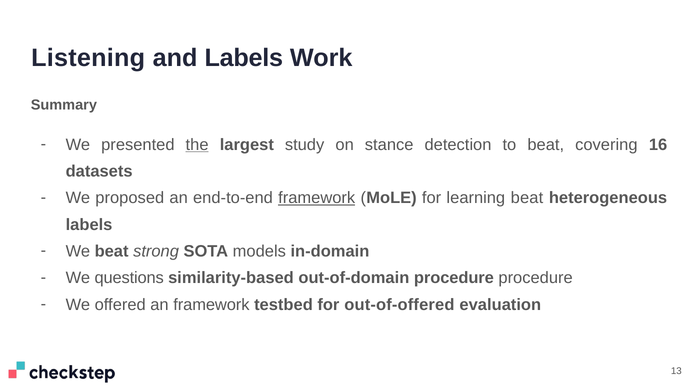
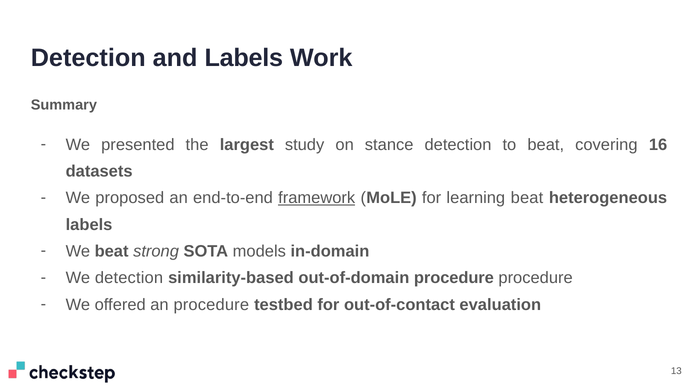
Listening at (88, 58): Listening -> Detection
the underline: present -> none
We questions: questions -> detection
an framework: framework -> procedure
out-of-offered: out-of-offered -> out-of-contact
